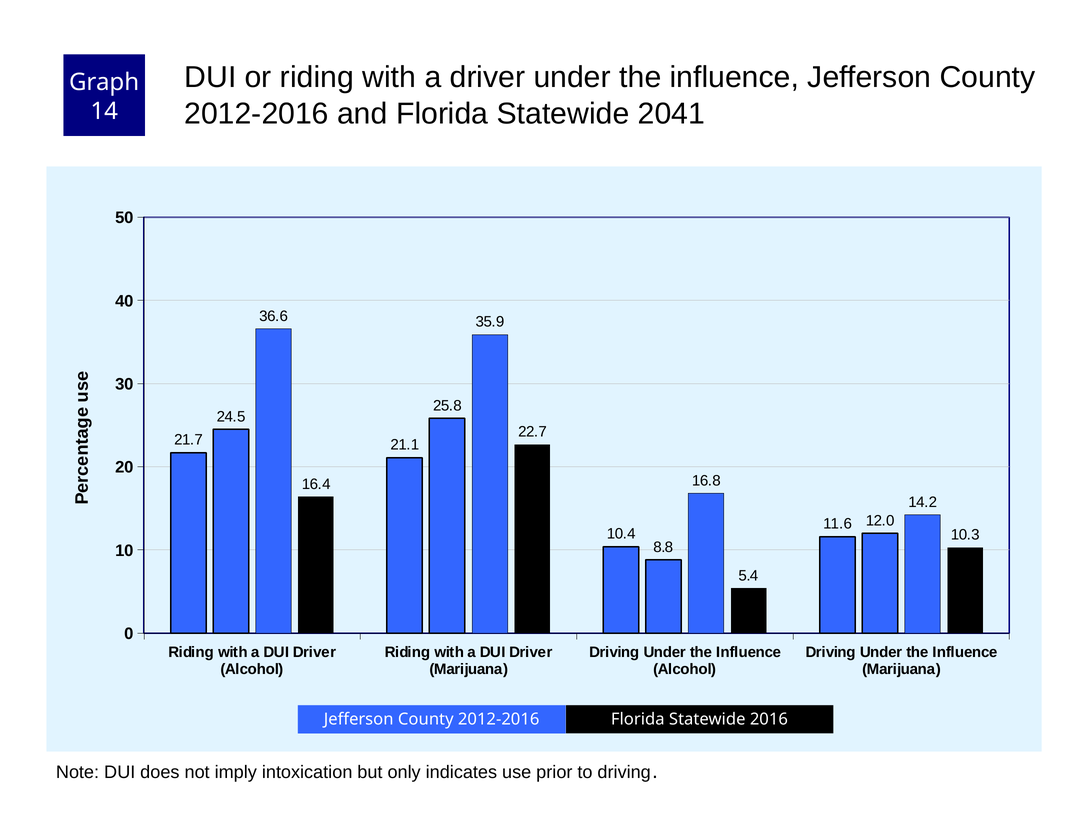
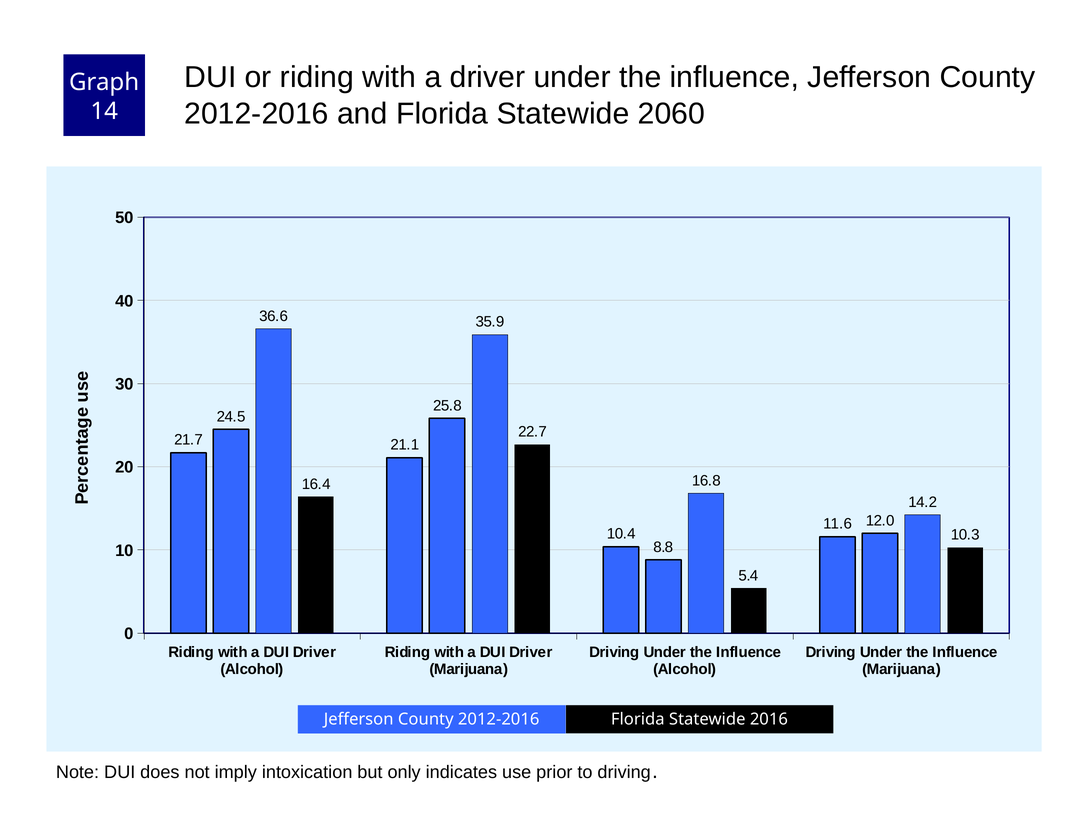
2041: 2041 -> 2060
